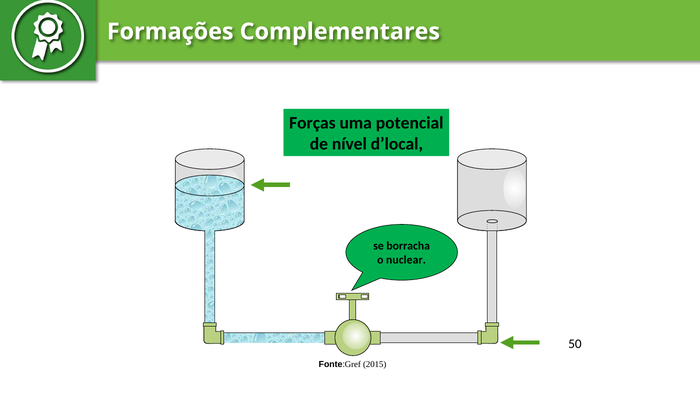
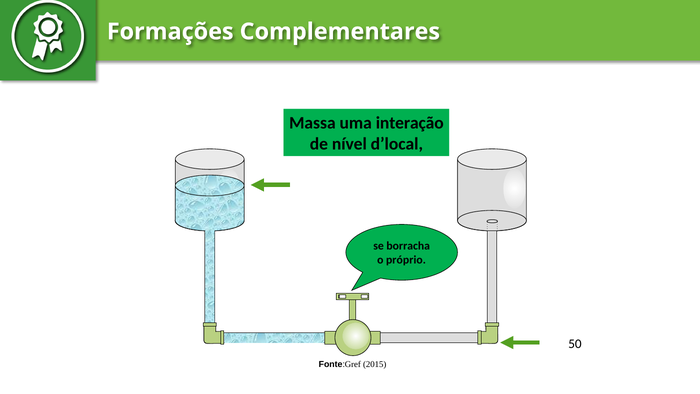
Forças: Forças -> Massa
potencial: potencial -> interação
nuclear: nuclear -> próprio
